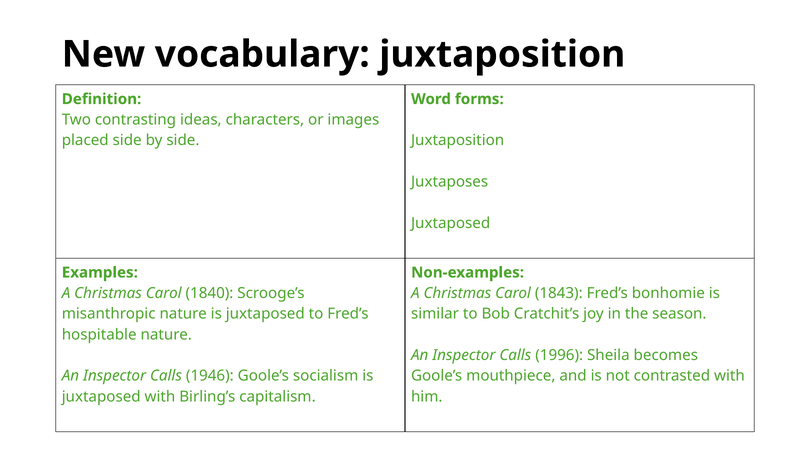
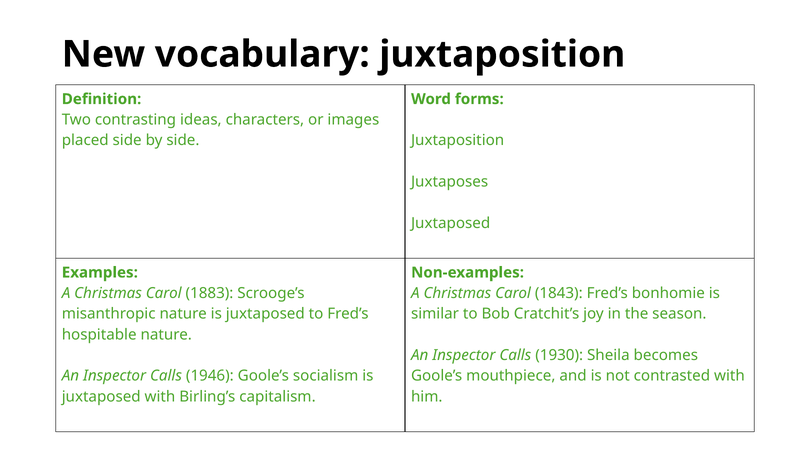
1840: 1840 -> 1883
1996: 1996 -> 1930
